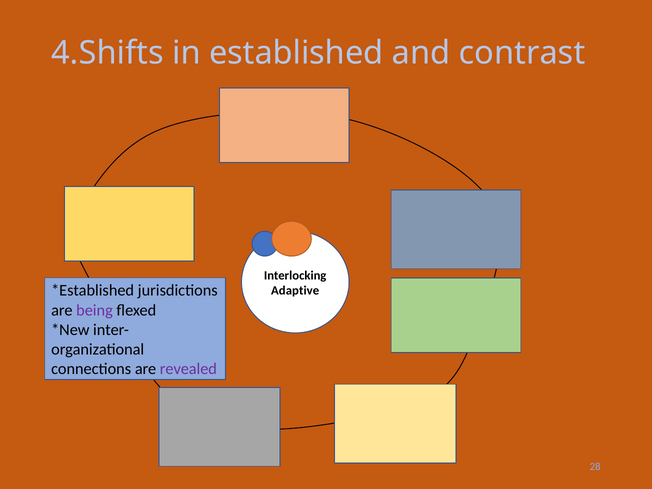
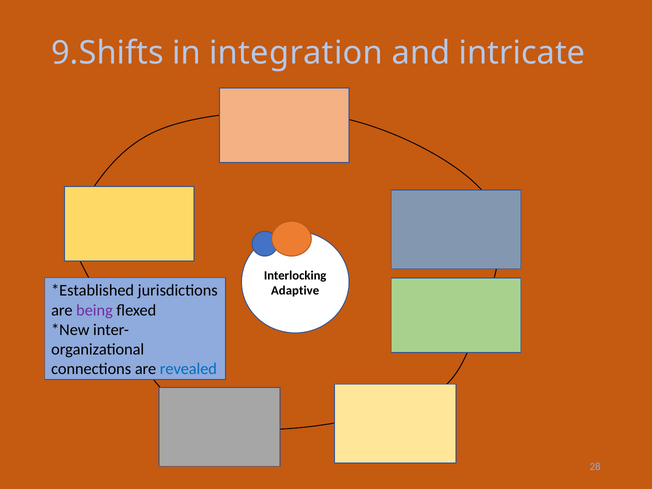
4.Shifts: 4.Shifts -> 9.Shifts
established: established -> integration
contrast: contrast -> intricate
revealed colour: purple -> blue
